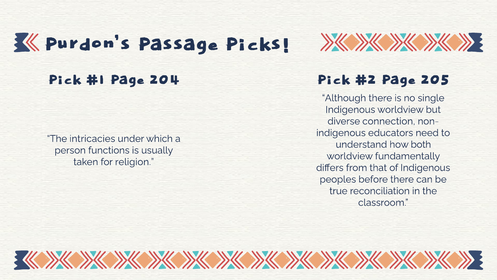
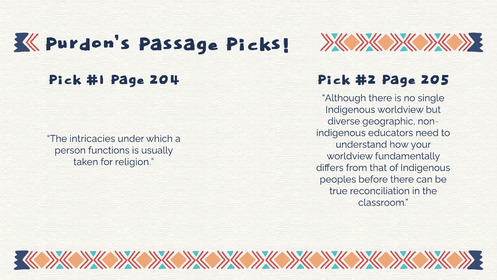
connection: connection -> geographic
both: both -> your
